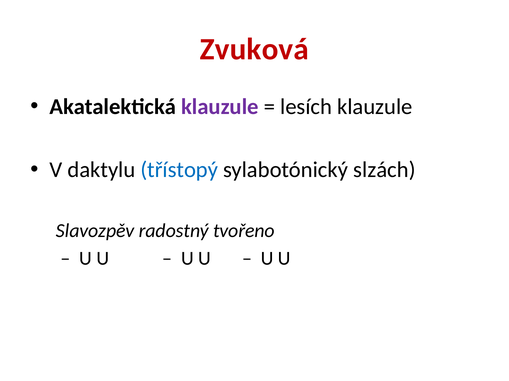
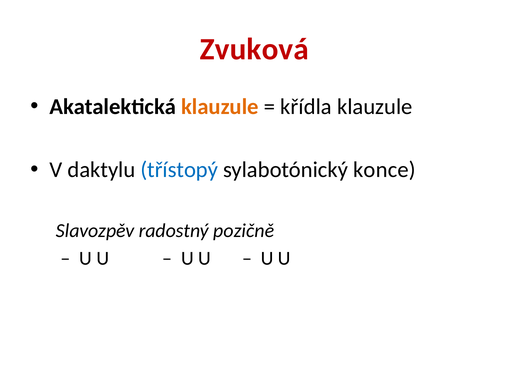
klauzule at (220, 107) colour: purple -> orange
lesích: lesích -> křídla
slzách: slzách -> konce
tvořeno: tvořeno -> pozičně
